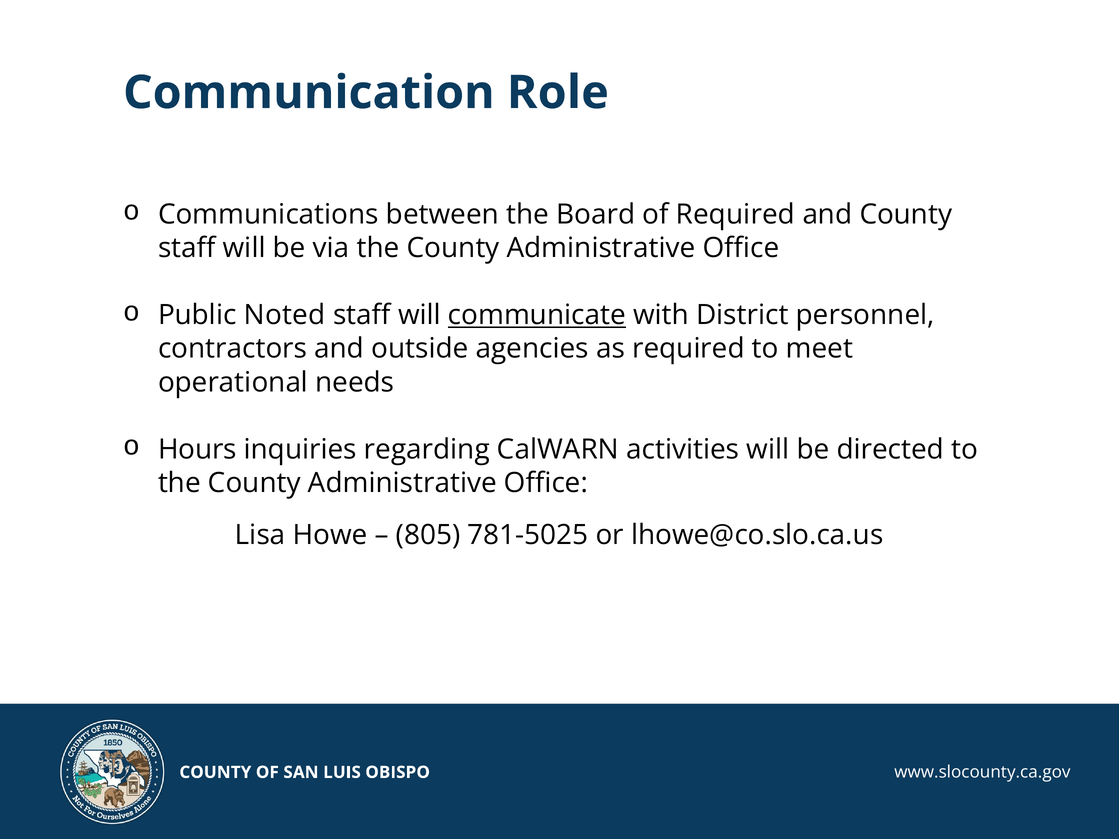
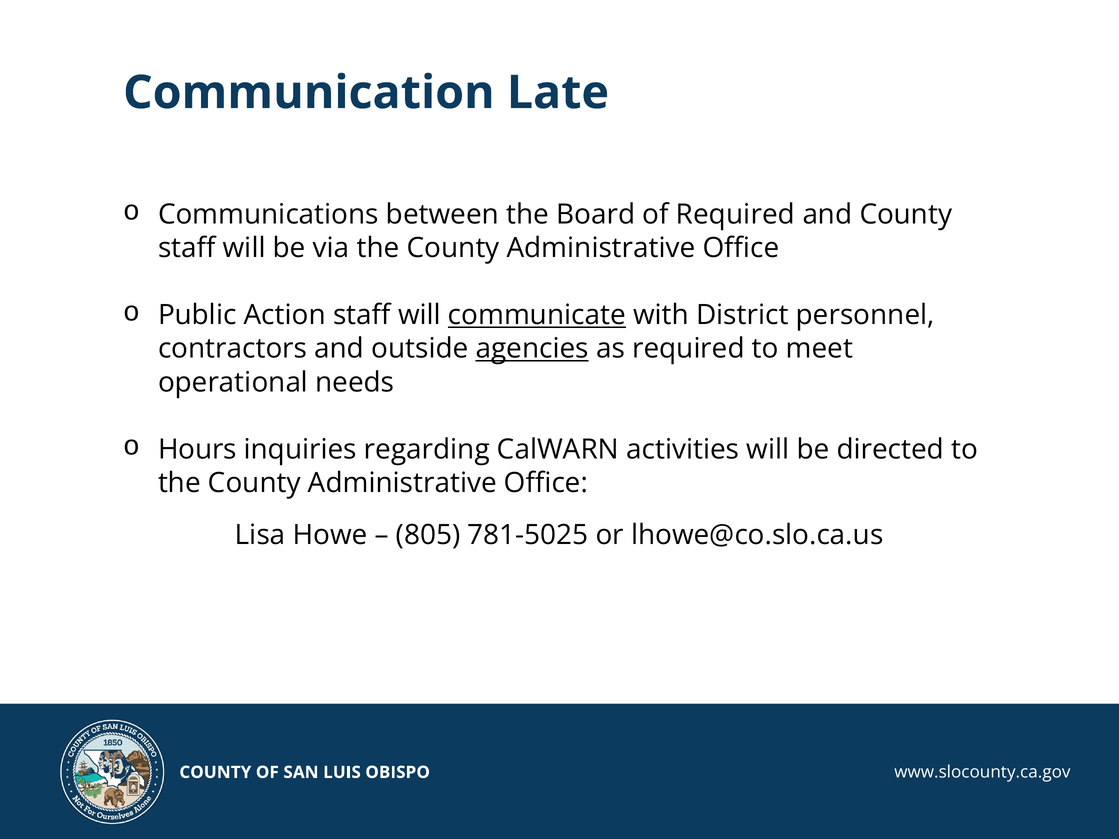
Role: Role -> Late
Noted: Noted -> Action
agencies underline: none -> present
